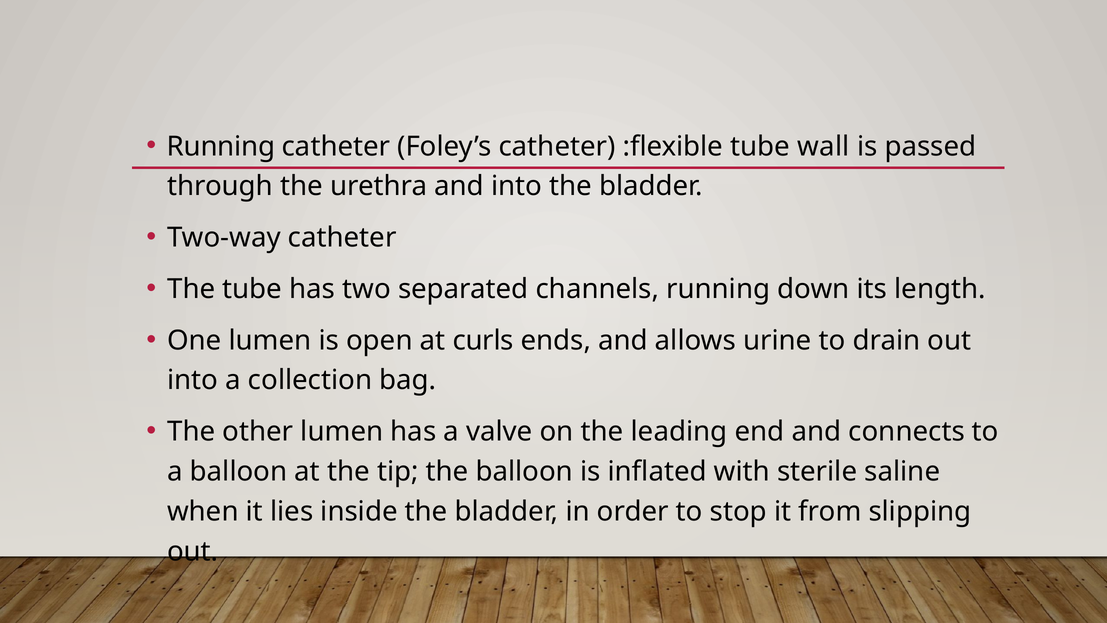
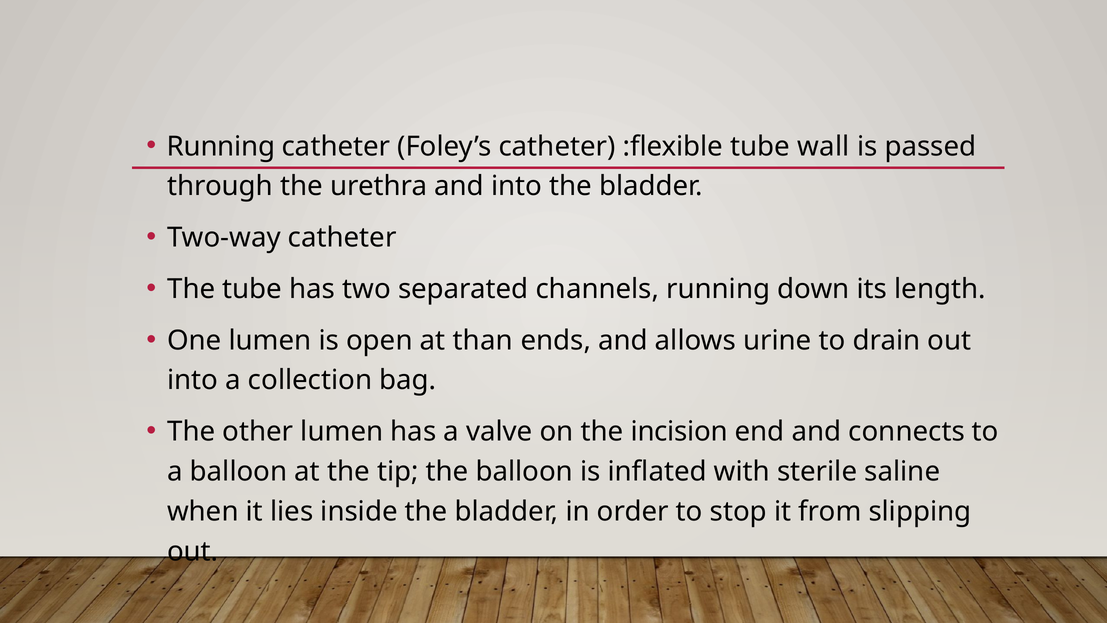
curls: curls -> than
leading: leading -> incision
